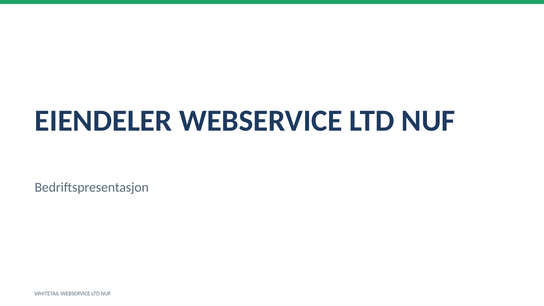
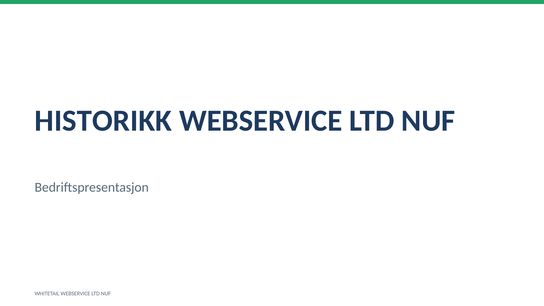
EIENDELER: EIENDELER -> HISTORIKK
